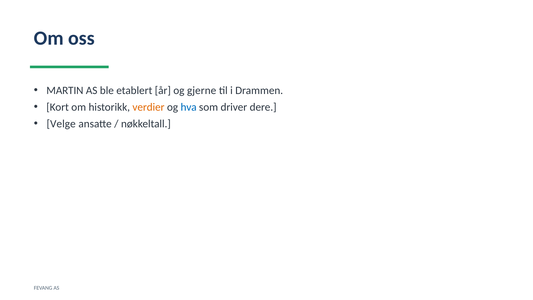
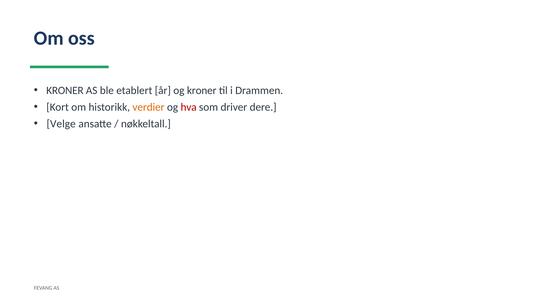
MARTIN at (65, 90): MARTIN -> KRONER
og gjerne: gjerne -> kroner
hva colour: blue -> red
